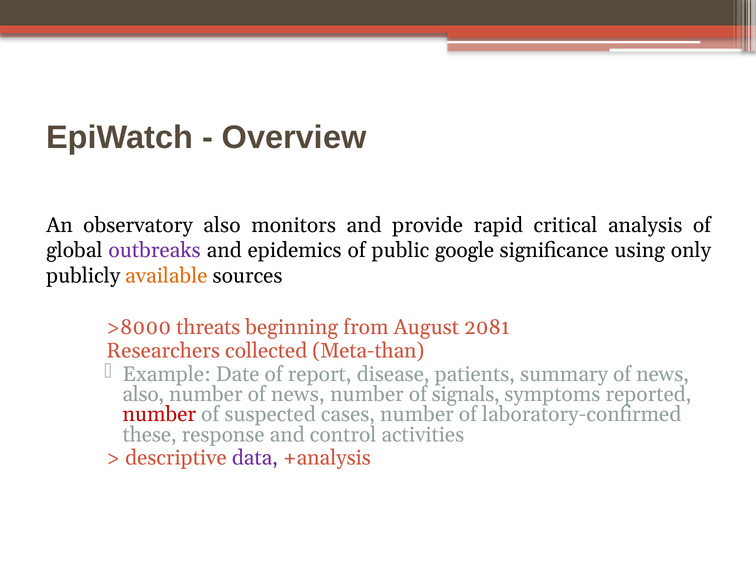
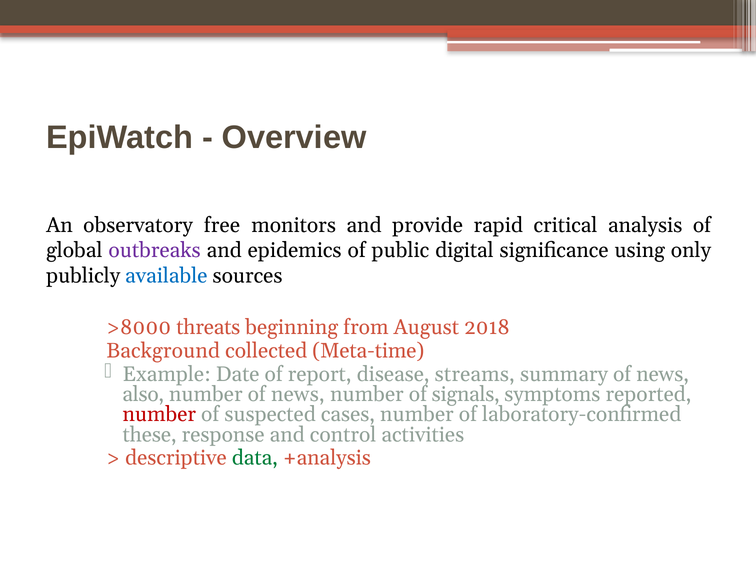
observatory also: also -> free
google: google -> digital
available colour: orange -> blue
2081: 2081 -> 2018
Researchers: Researchers -> Background
Meta-than: Meta-than -> Meta-time
patients: patients -> streams
data colour: purple -> green
